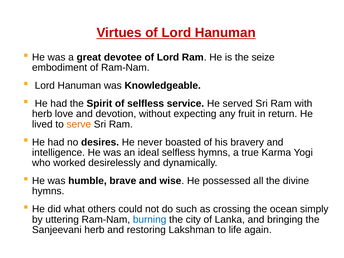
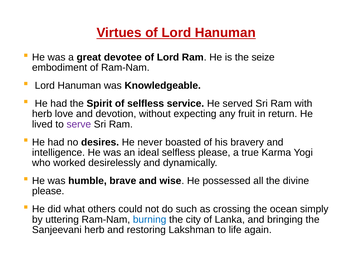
serve colour: orange -> purple
selfless hymns: hymns -> please
hymns at (48, 191): hymns -> please
